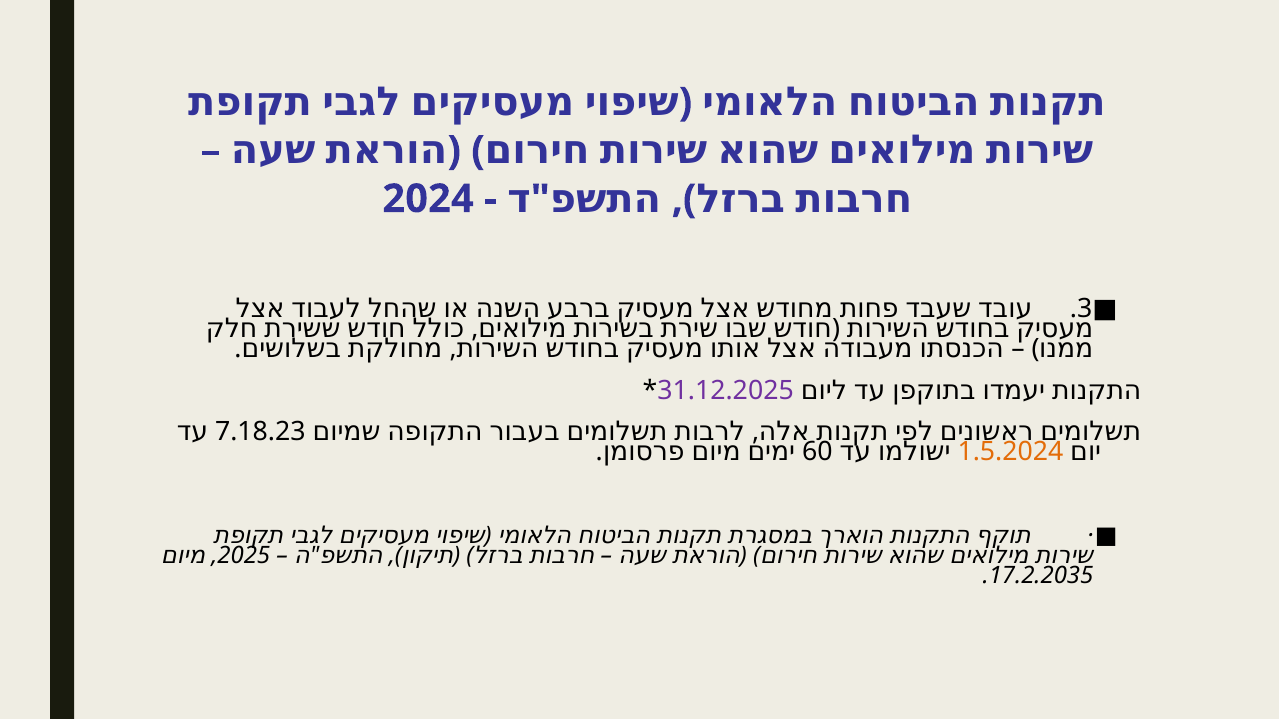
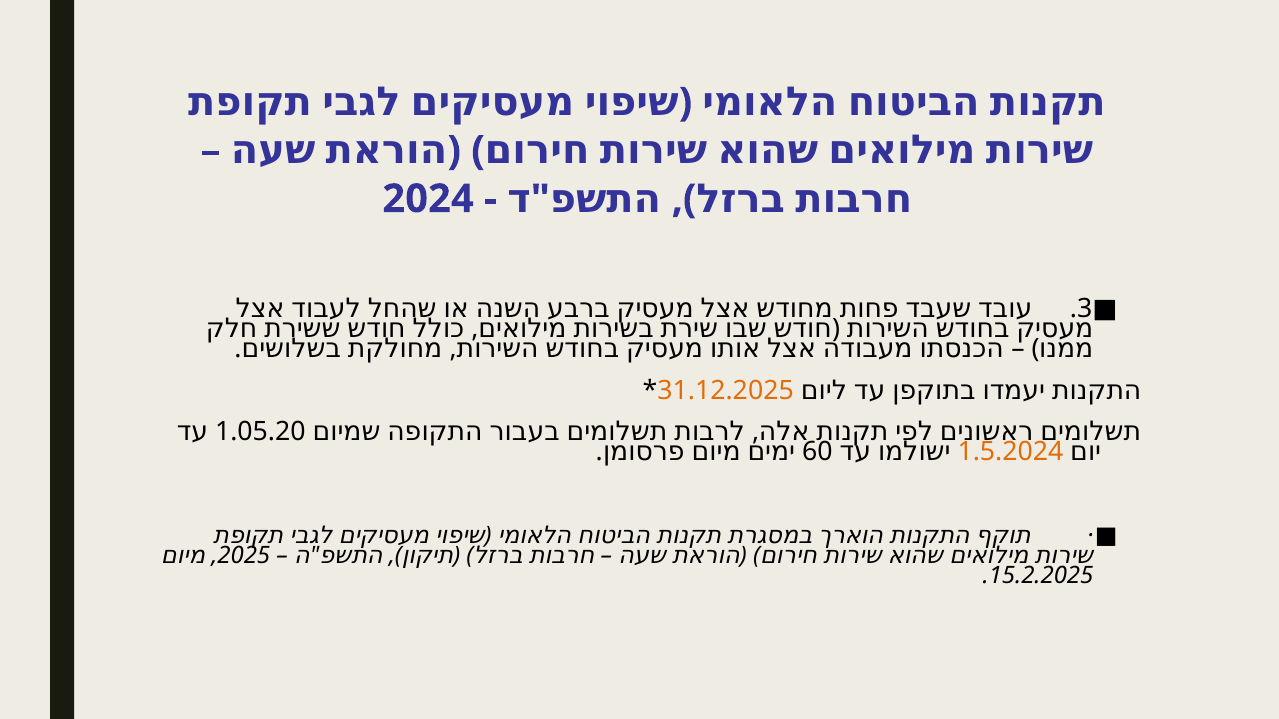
31.12.2025 colour: purple -> orange
7.18.23: 7.18.23 -> 1.05.20
17.2.2035: 17.2.2035 -> 15.2.2025
